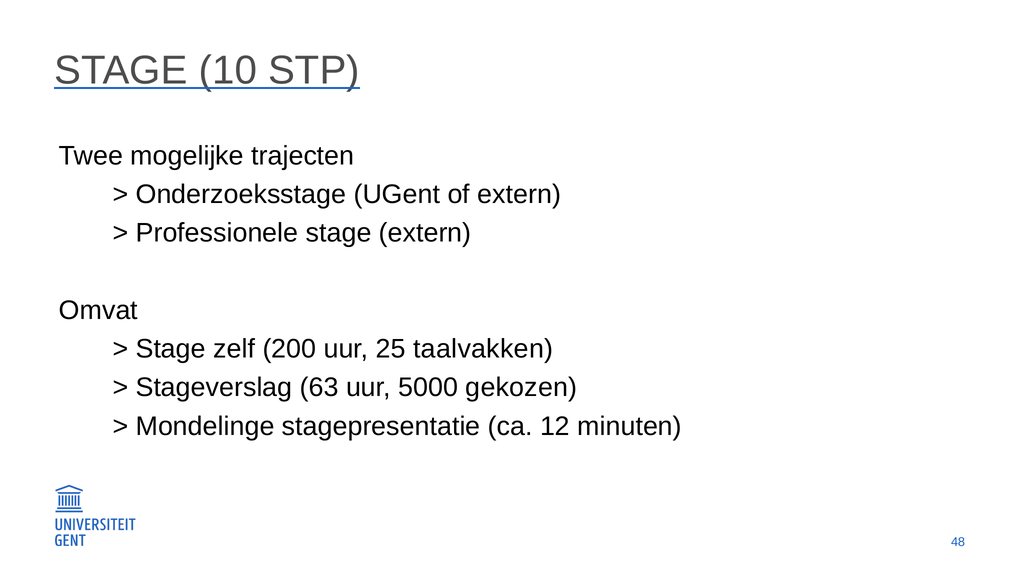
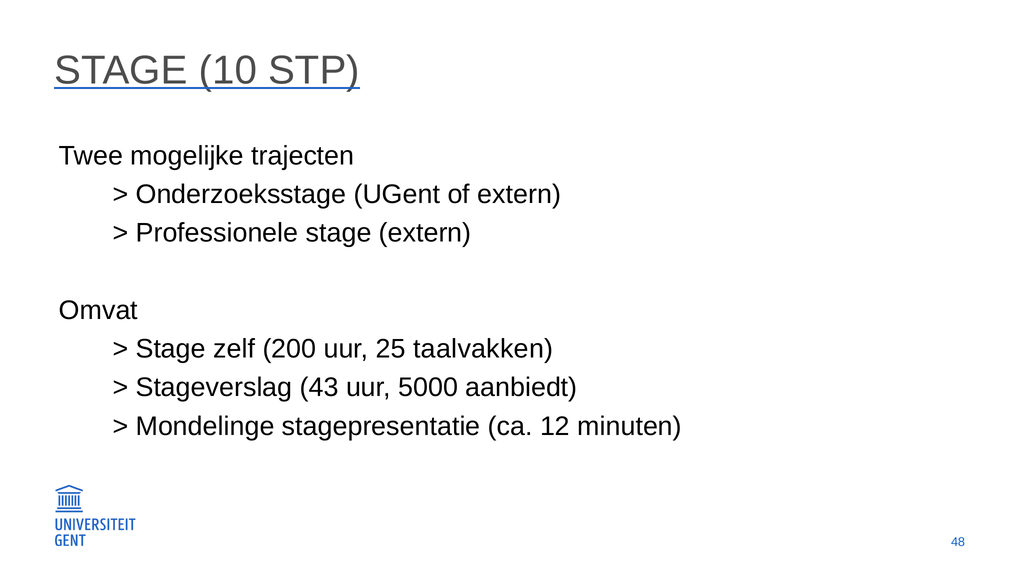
63: 63 -> 43
gekozen: gekozen -> aanbiedt
